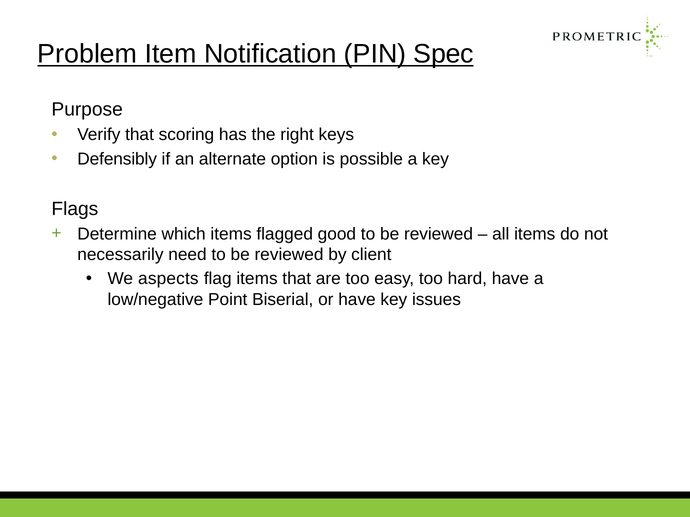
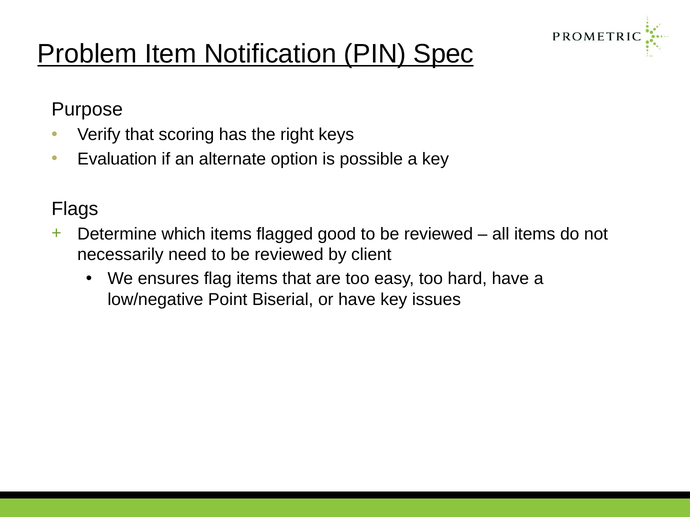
Defensibly: Defensibly -> Evaluation
aspects: aspects -> ensures
